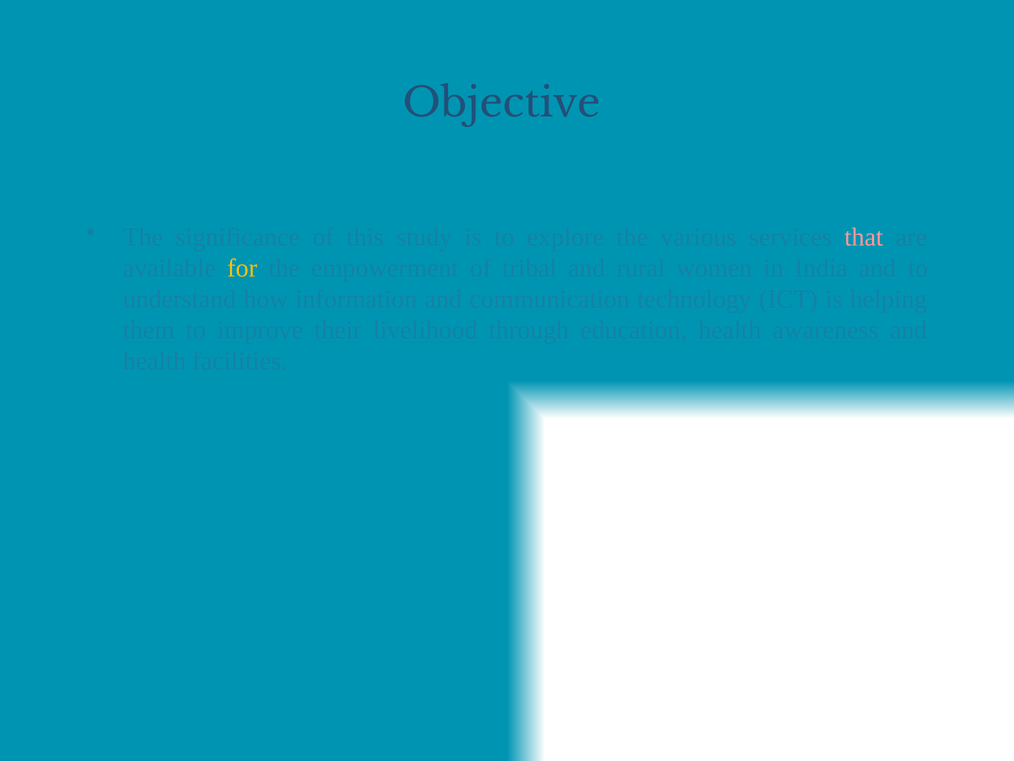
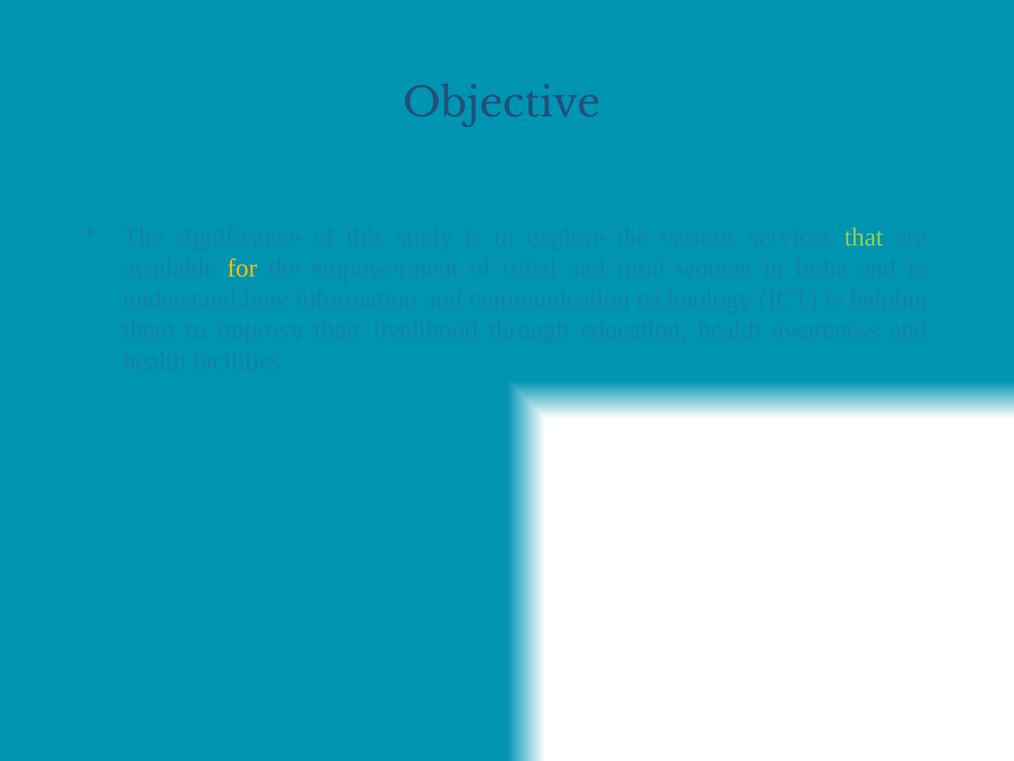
that colour: pink -> light green
